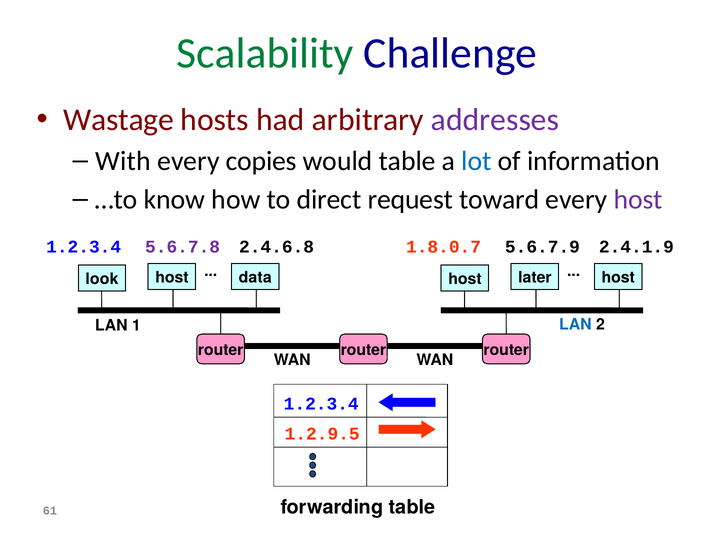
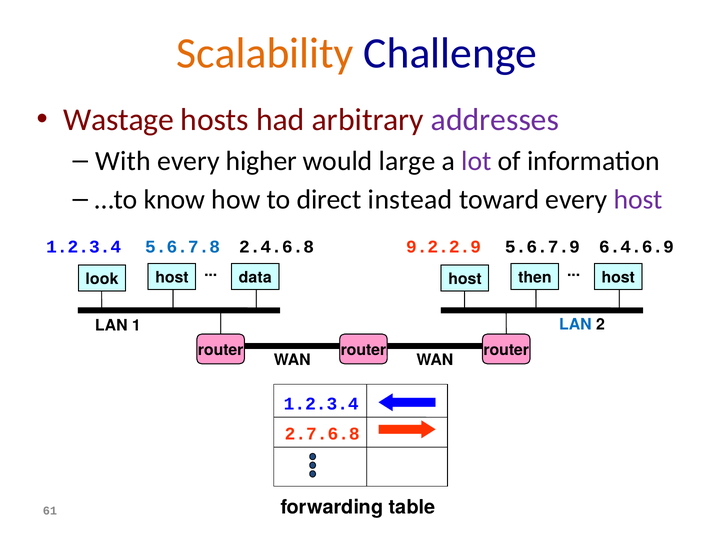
Scalability colour: green -> orange
copies: copies -> higher
would table: table -> large
lot colour: blue -> purple
request: request -> instead
5.6.7.8 colour: purple -> blue
1.8.0.7: 1.8.0.7 -> 9.2.2.9
2.4.1.9: 2.4.1.9 -> 6.4.6.9
later: later -> then
1.2.9.5: 1.2.9.5 -> 2.7.6.8
